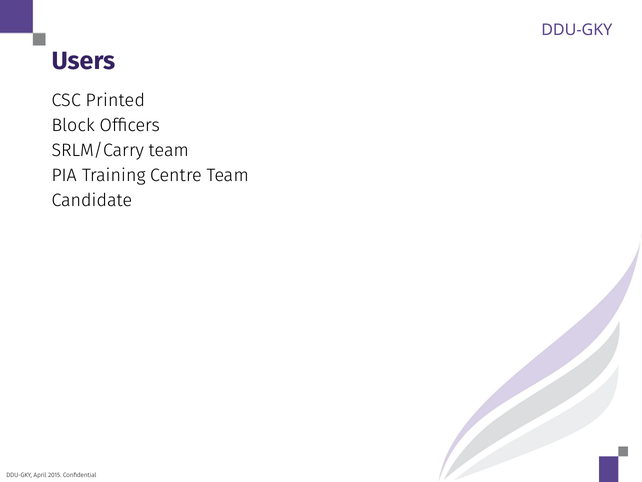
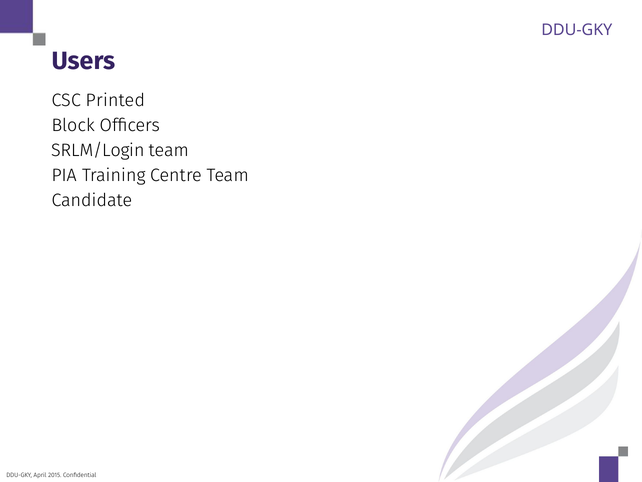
SRLM/Carry: SRLM/Carry -> SRLM/Login
